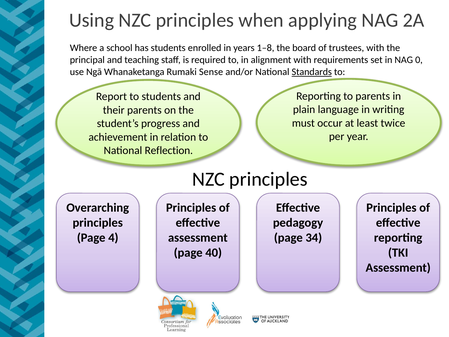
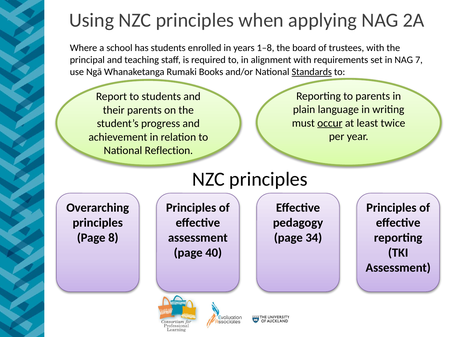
0: 0 -> 7
Sense: Sense -> Books
occur underline: none -> present
4: 4 -> 8
